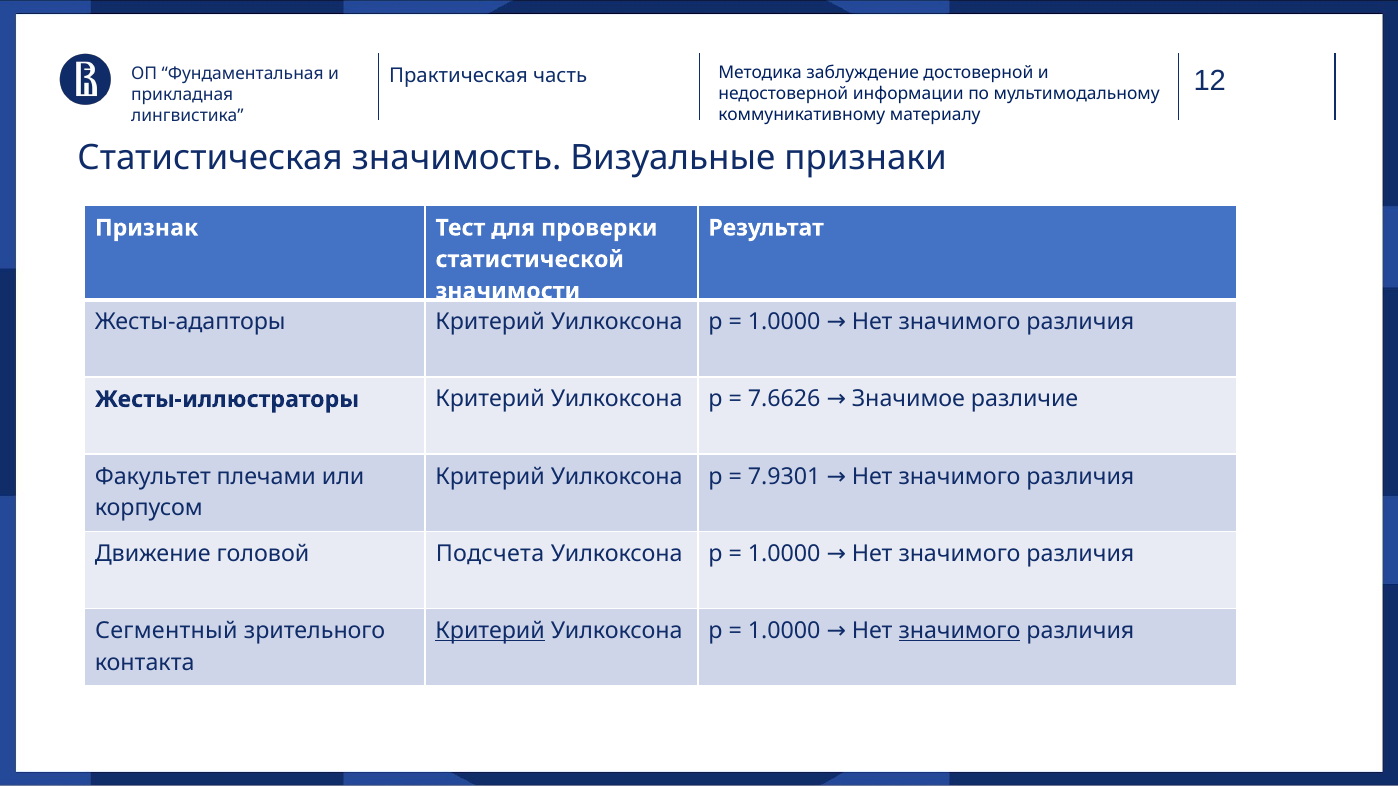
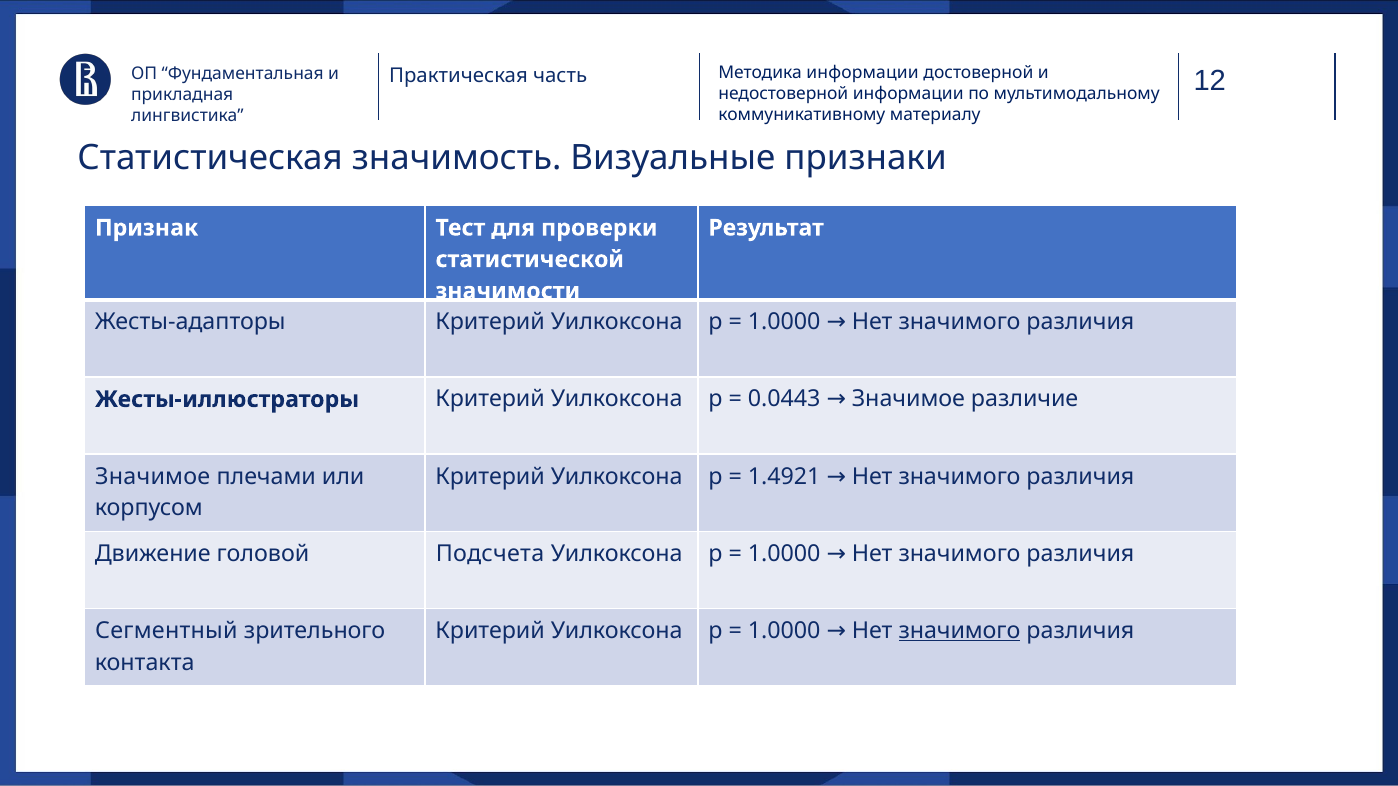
Методика заблуждение: заблуждение -> информации
7.6626: 7.6626 -> 0.0443
Факультет at (153, 477): Факультет -> Значимое
7.9301: 7.9301 -> 1.4921
Критерий at (490, 631) underline: present -> none
